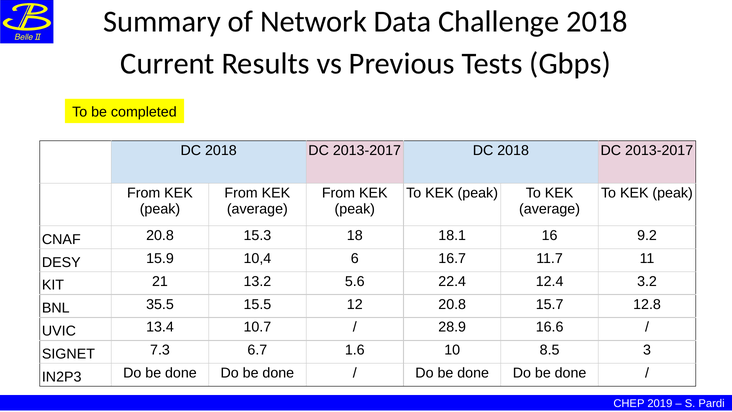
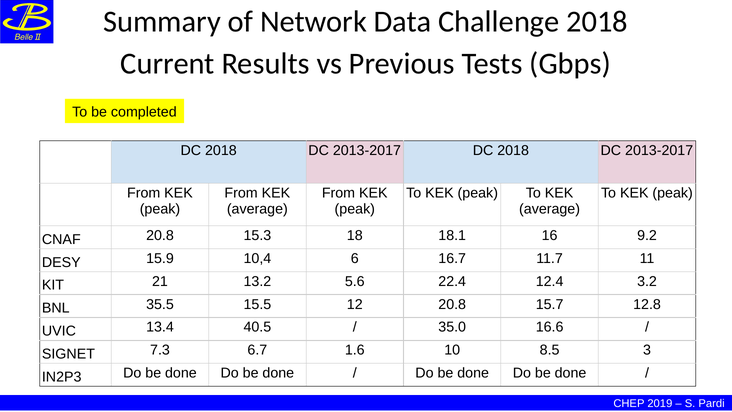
10.7: 10.7 -> 40.5
28.9: 28.9 -> 35.0
